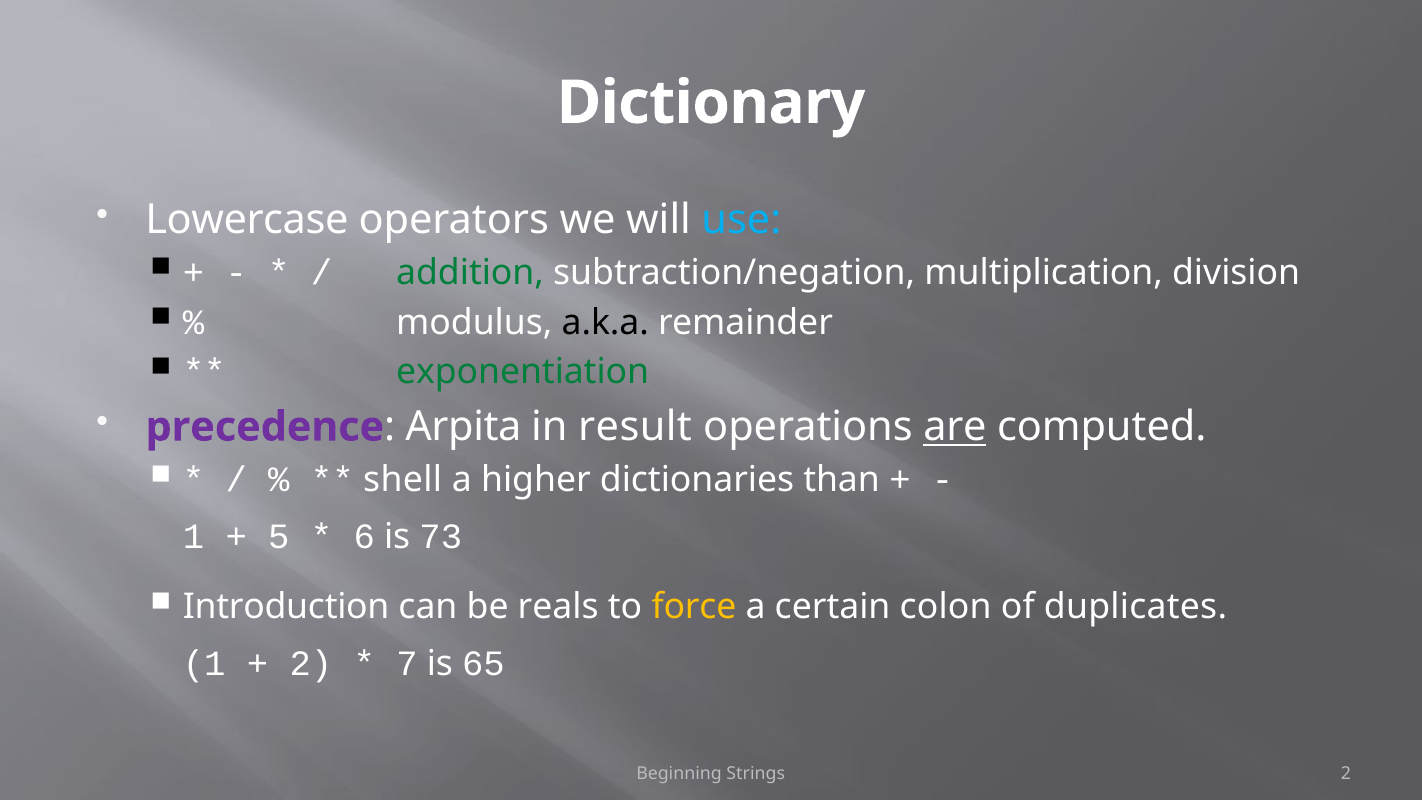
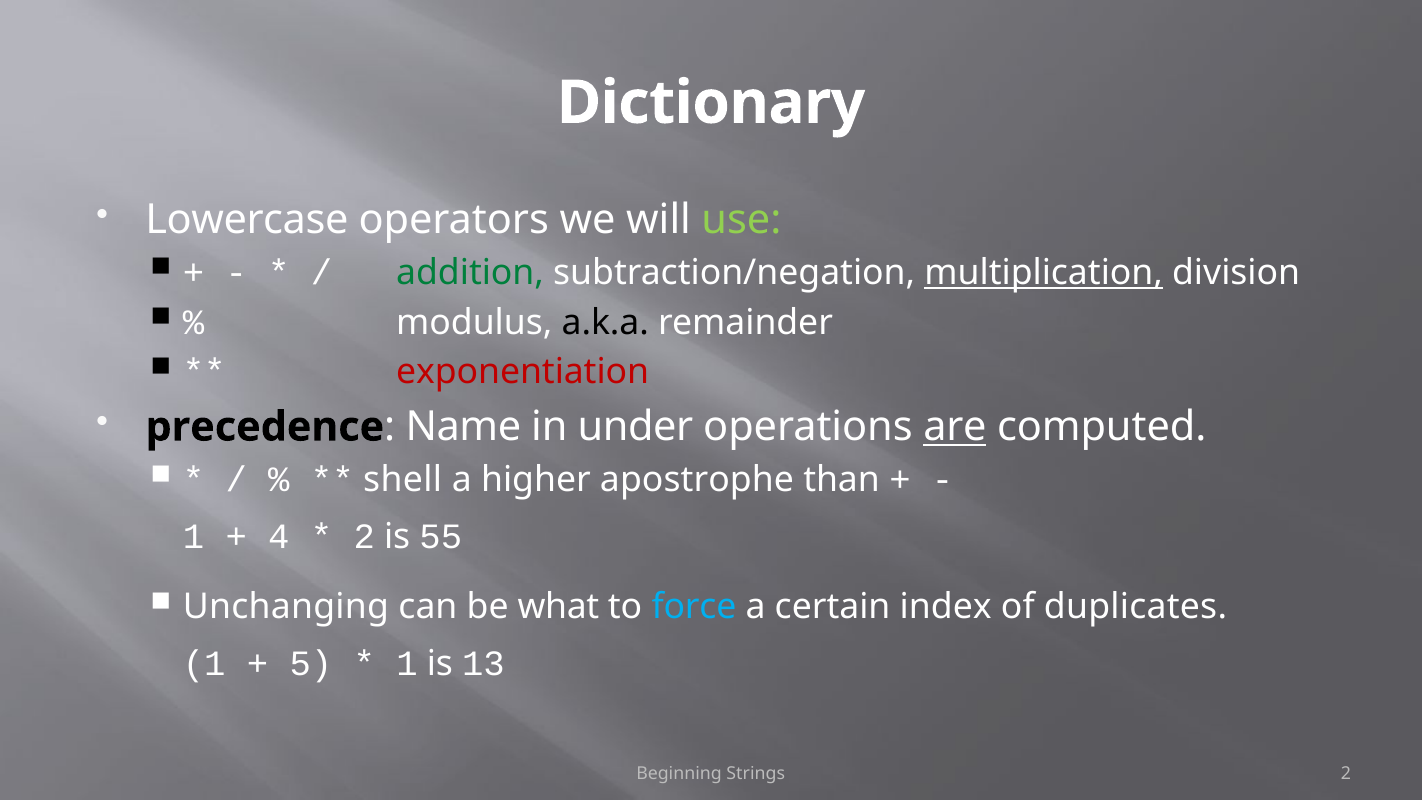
use colour: light blue -> light green
multiplication underline: none -> present
exponentiation colour: green -> red
precedence colour: purple -> black
Arpita: Arpita -> Name
result: result -> under
dictionaries: dictionaries -> apostrophe
5: 5 -> 4
6 at (364, 537): 6 -> 2
73: 73 -> 55
Introduction: Introduction -> Unchanging
reals: reals -> what
force colour: yellow -> light blue
colon: colon -> index
2 at (311, 664): 2 -> 5
7 at (407, 664): 7 -> 1
65: 65 -> 13
